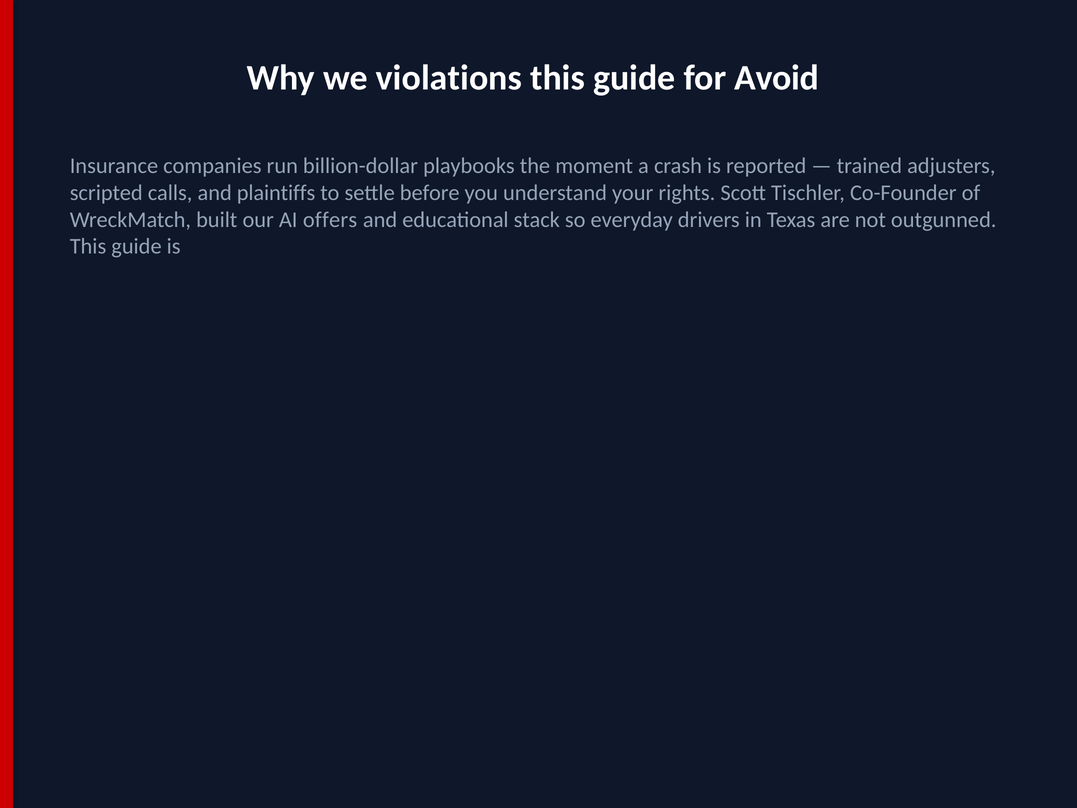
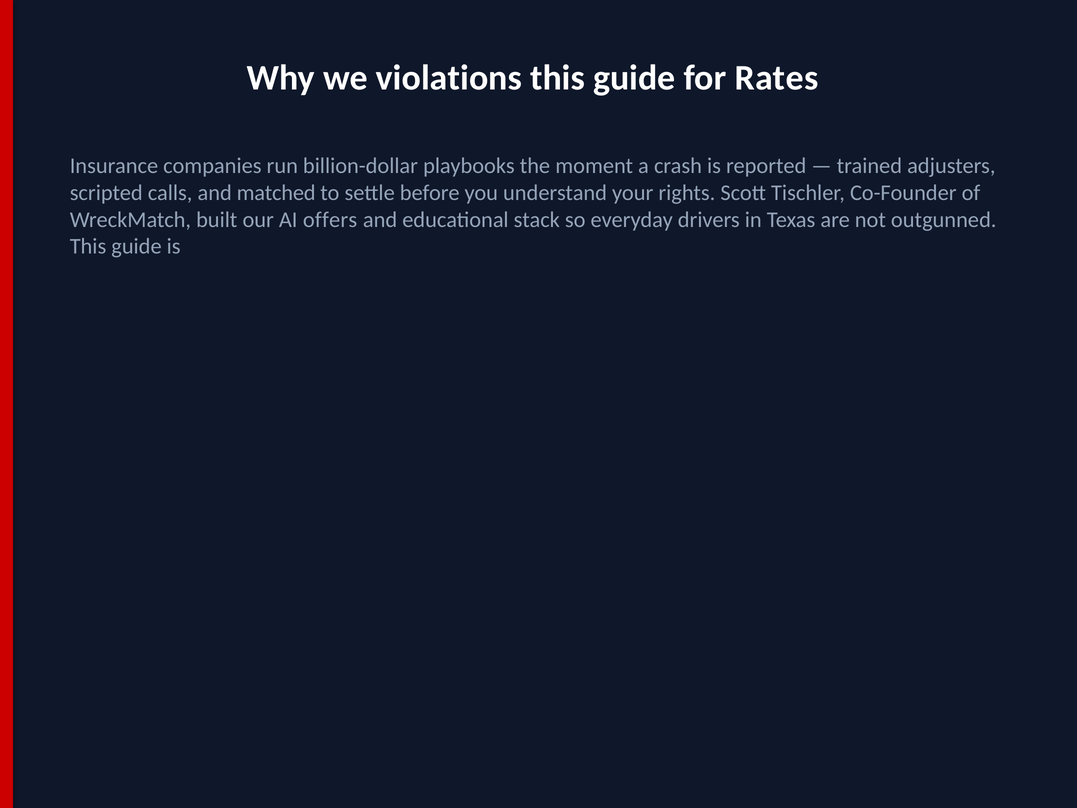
Avoid: Avoid -> Rates
plaintiffs: plaintiffs -> matched
